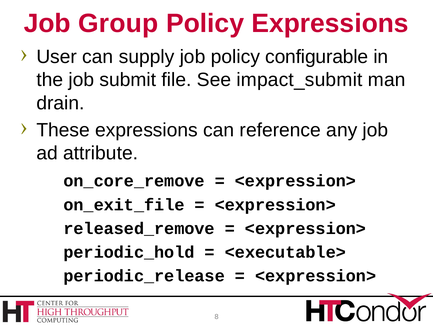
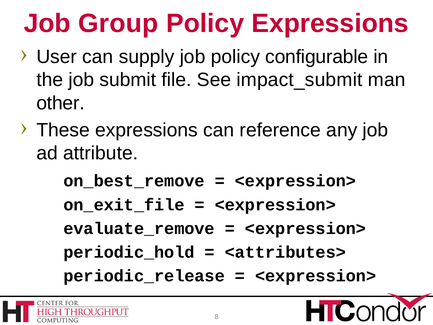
drain: drain -> other
on_core_remove: on_core_remove -> on_best_remove
released_remove: released_remove -> evaluate_remove
<executable>: <executable> -> <attributes>
